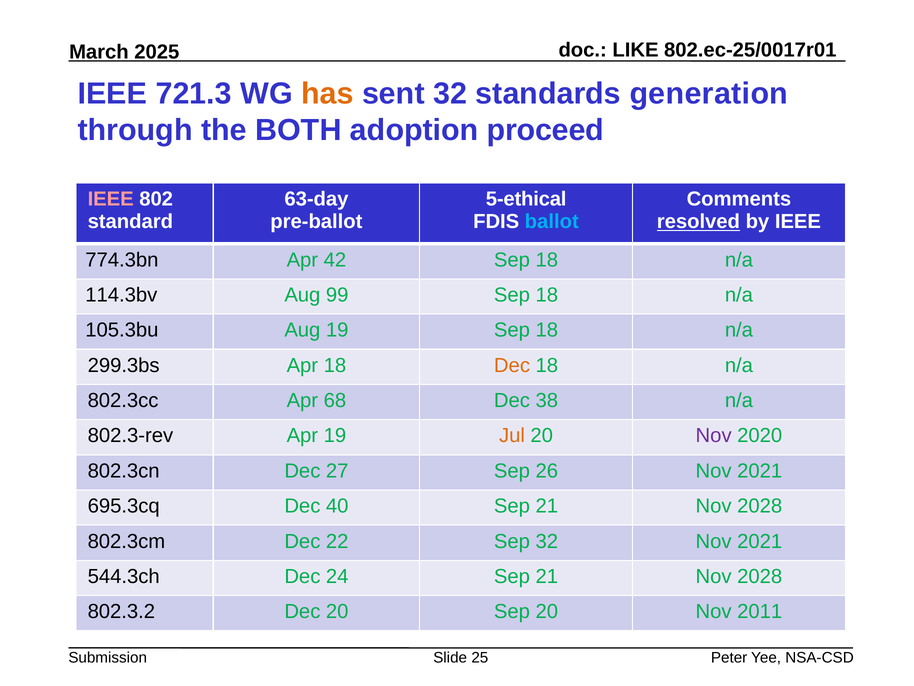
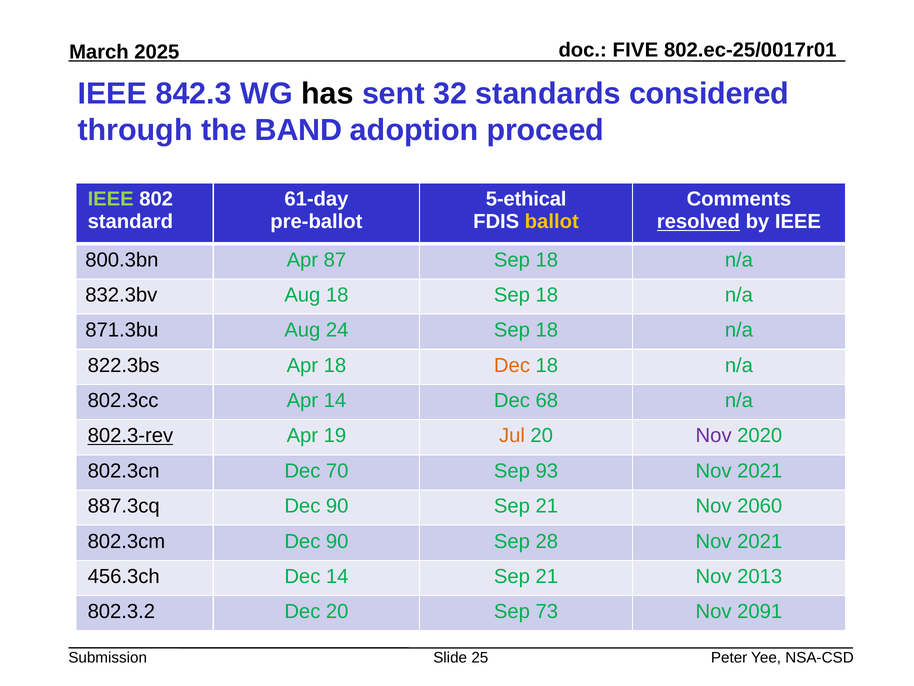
LIKE: LIKE -> FIVE
721.3: 721.3 -> 842.3
has colour: orange -> black
generation: generation -> considered
BOTH: BOTH -> BAND
IEEE at (111, 199) colour: pink -> light green
63-day: 63-day -> 61-day
ballot colour: light blue -> yellow
774.3bn: 774.3bn -> 800.3bn
42: 42 -> 87
114.3bv: 114.3bv -> 832.3bv
Aug 99: 99 -> 18
105.3bu: 105.3bu -> 871.3bu
Aug 19: 19 -> 24
299.3bs: 299.3bs -> 822.3bs
Apr 68: 68 -> 14
38: 38 -> 68
802.3-rev underline: none -> present
27: 27 -> 70
26: 26 -> 93
695.3cq: 695.3cq -> 887.3cq
40 at (337, 506): 40 -> 90
2028 at (760, 506): 2028 -> 2060
802.3cm Dec 22: 22 -> 90
Sep 32: 32 -> 28
544.3ch: 544.3ch -> 456.3ch
Dec 24: 24 -> 14
2028 at (760, 576): 2028 -> 2013
Sep 20: 20 -> 73
2011: 2011 -> 2091
